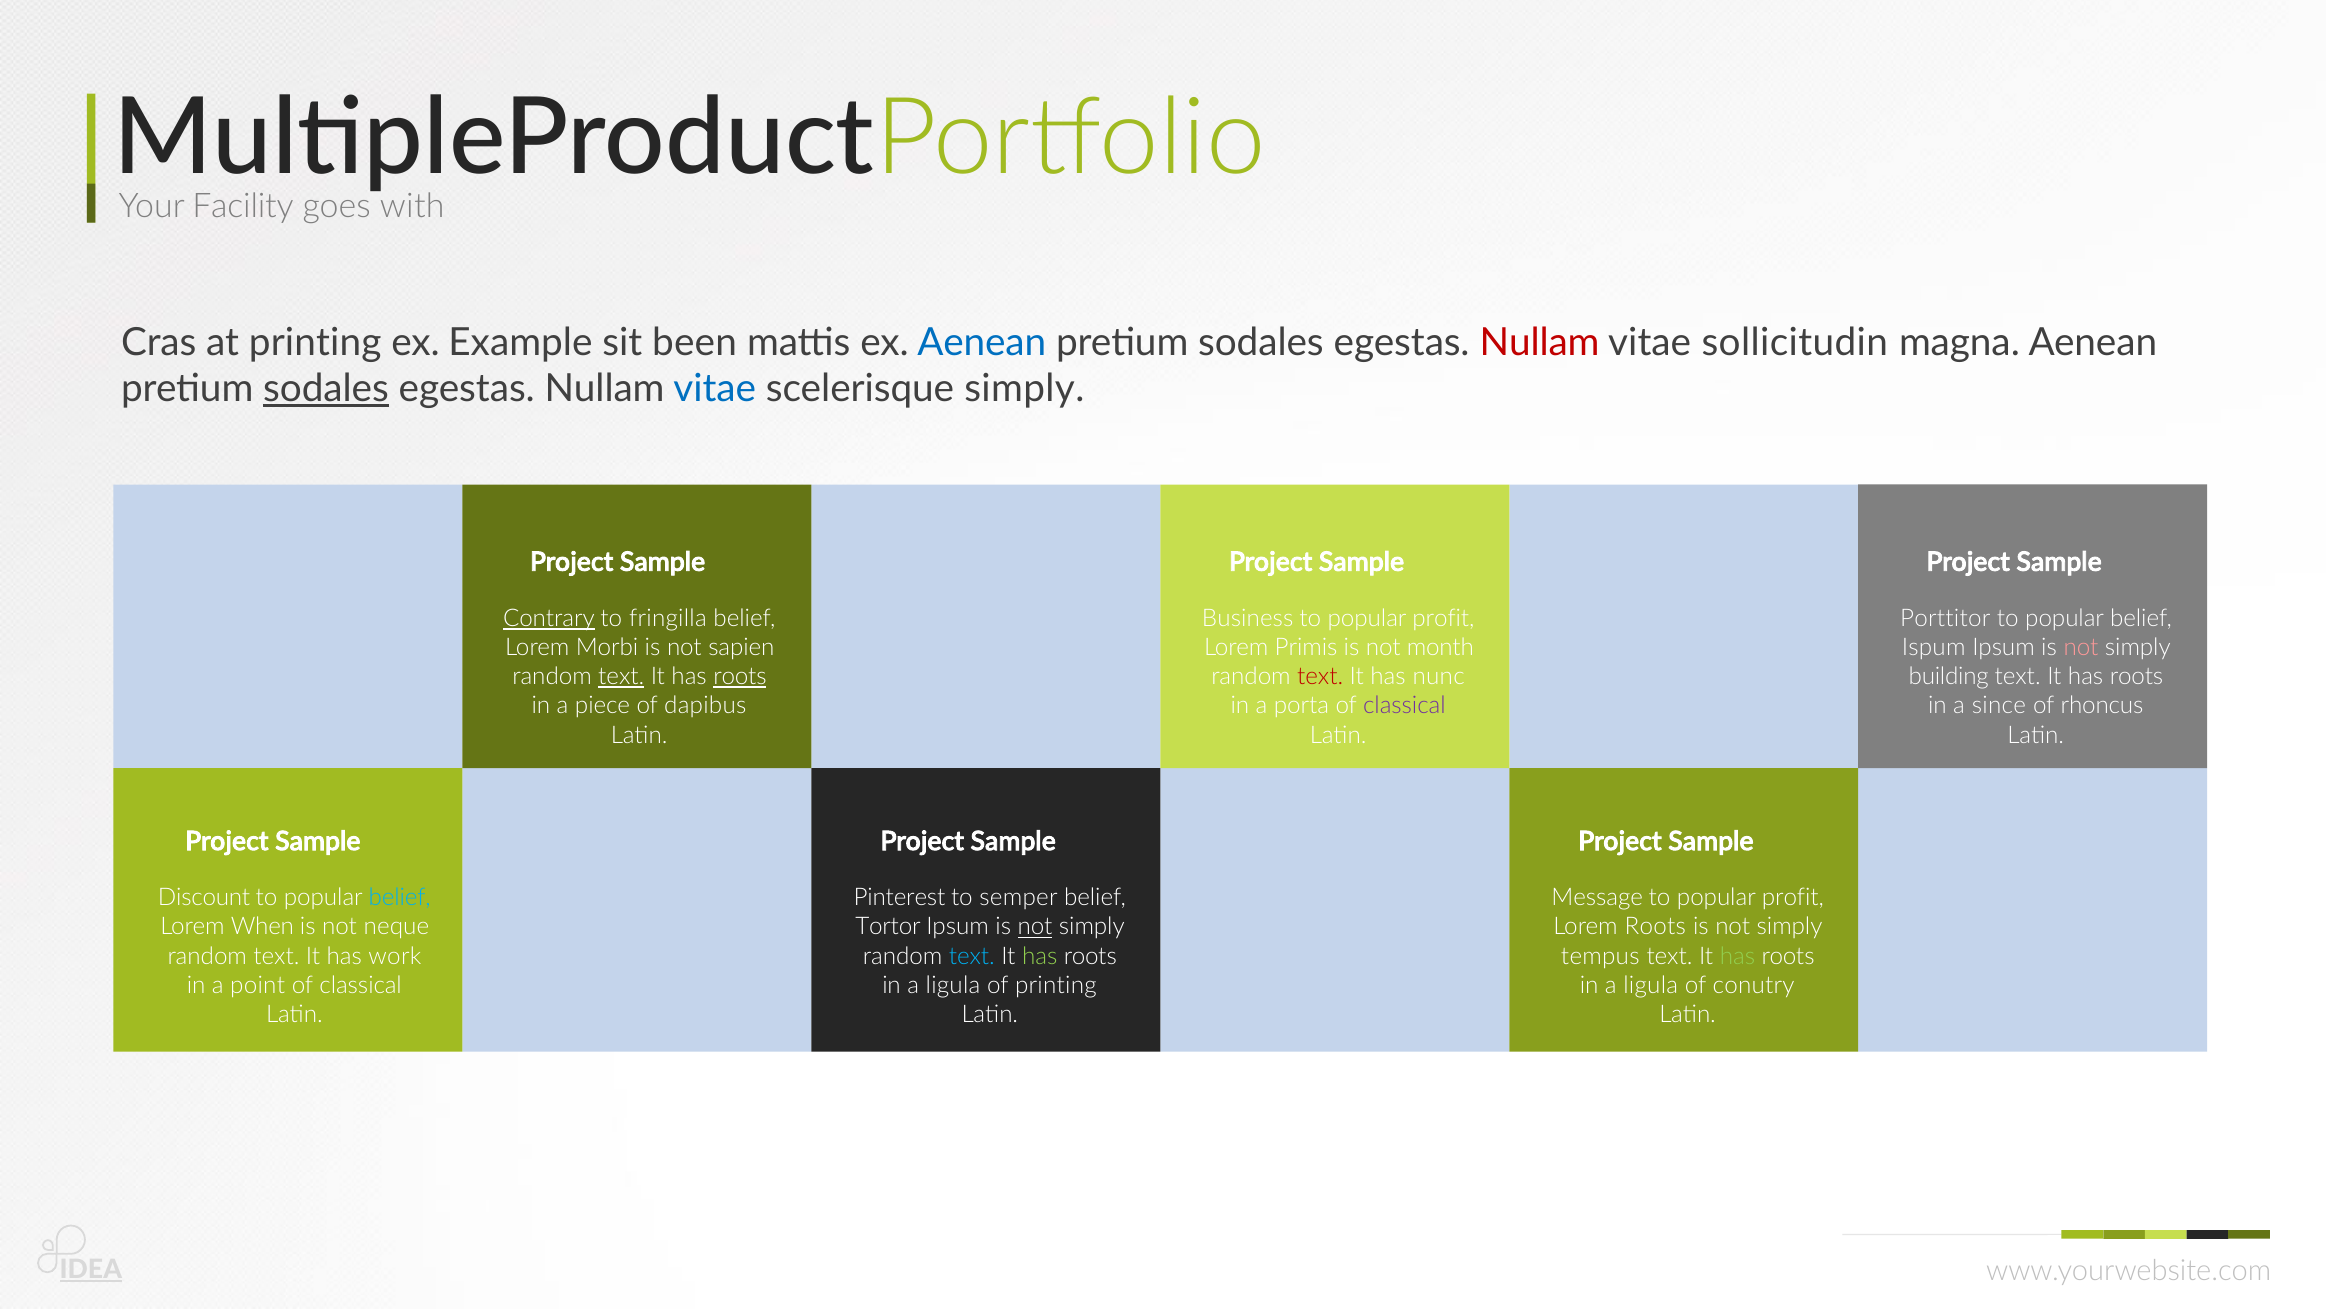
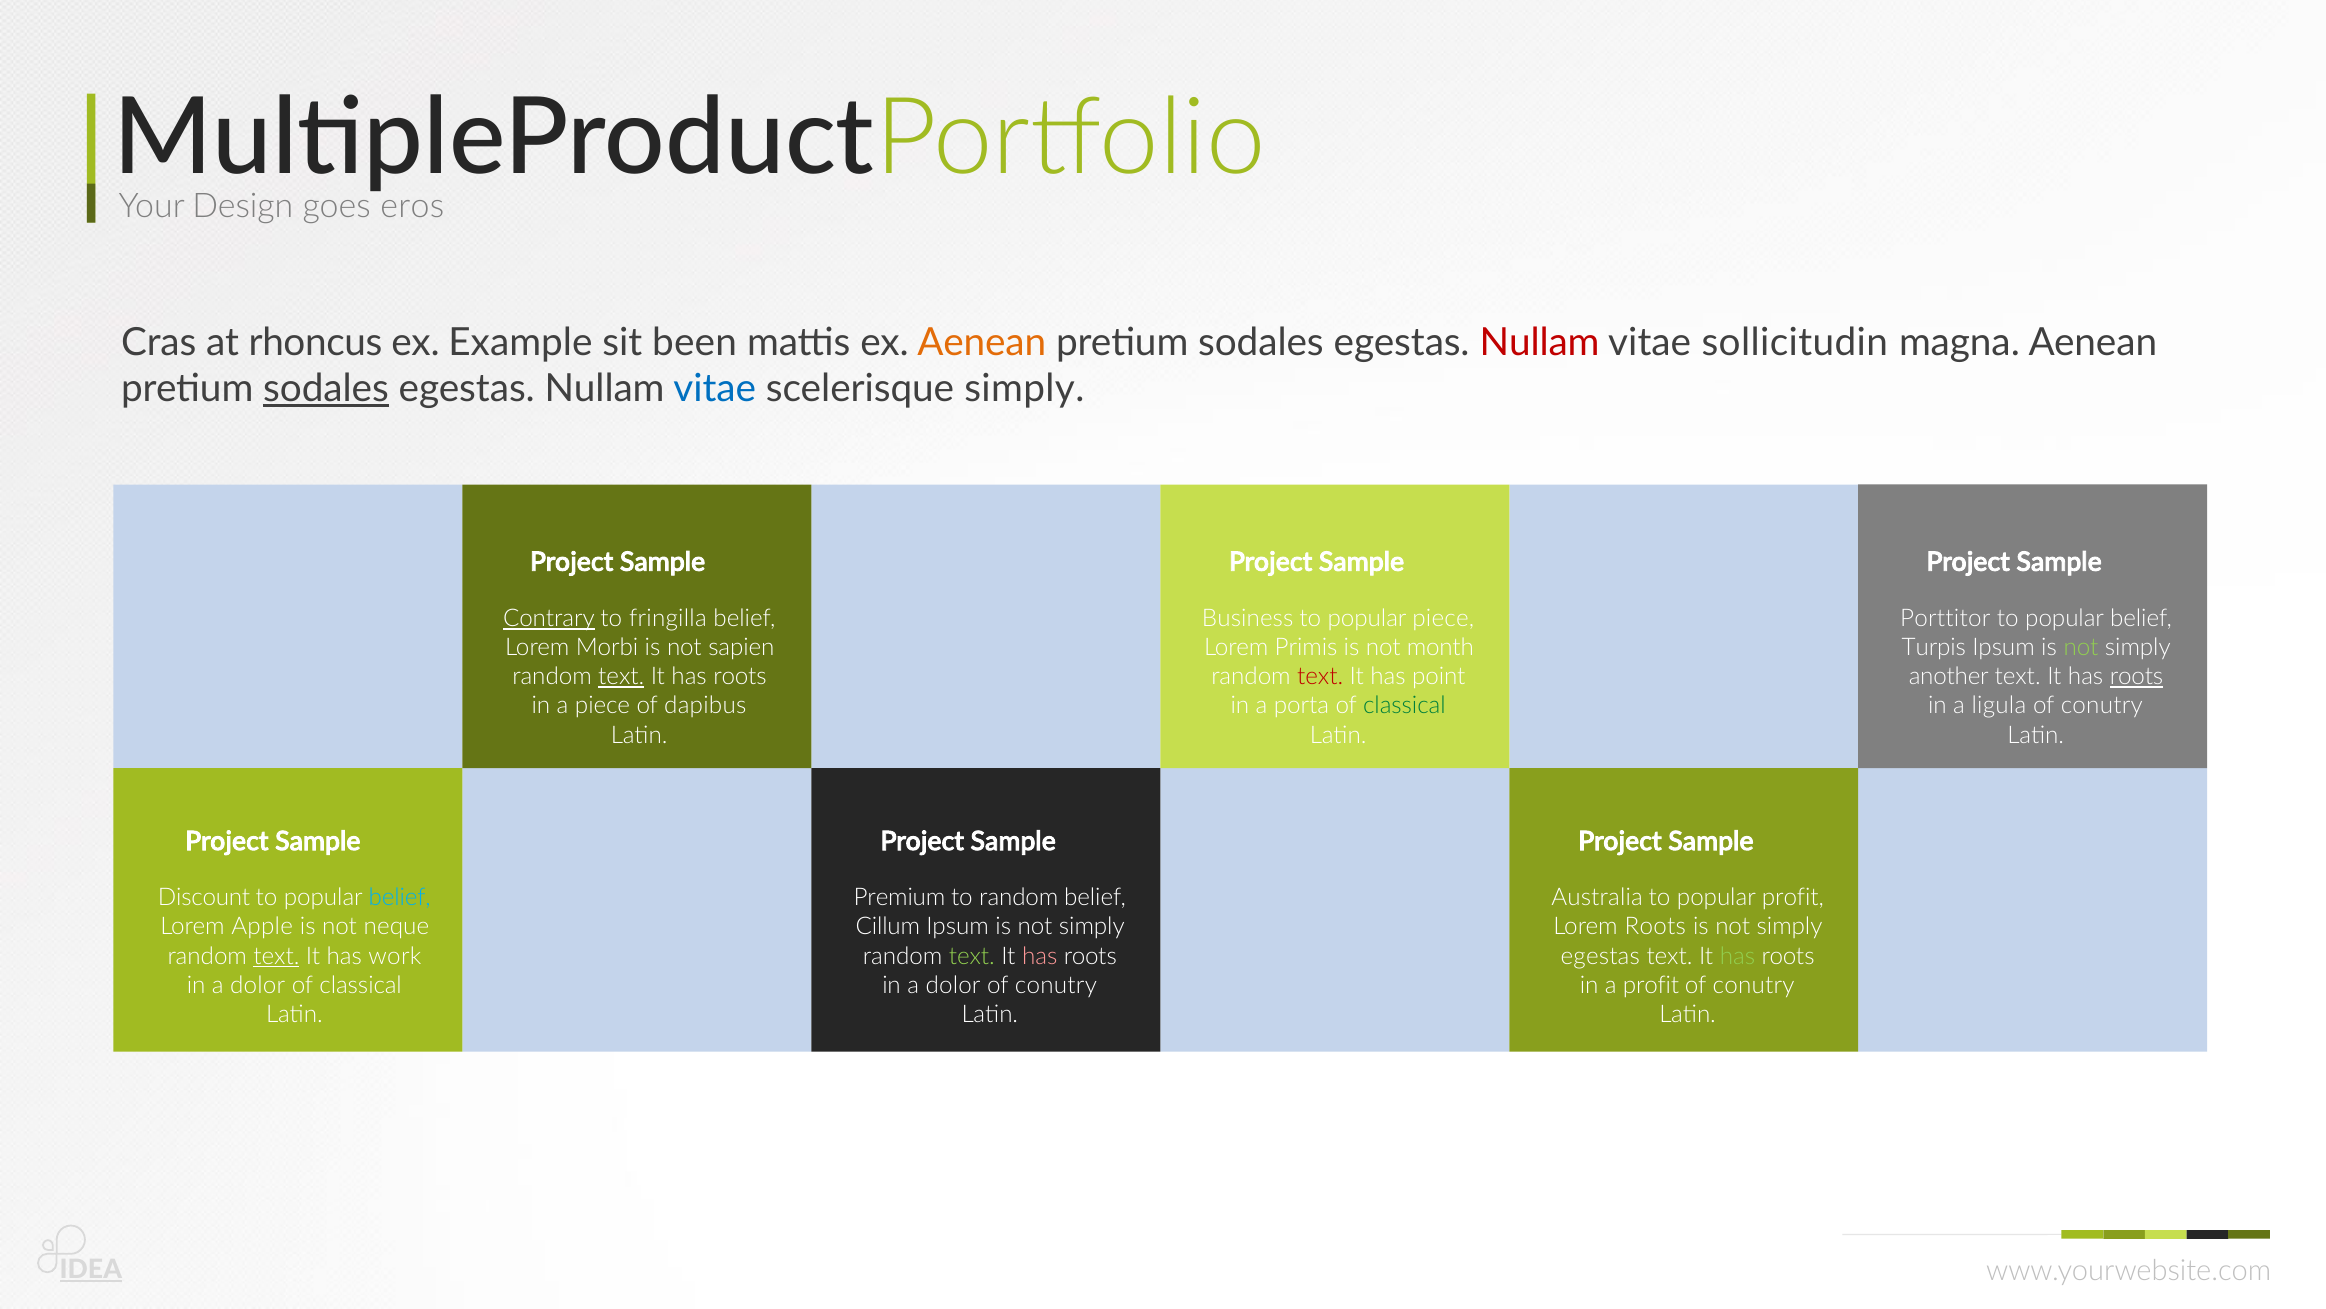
Facility: Facility -> Design
with: with -> eros
at printing: printing -> rhoncus
Aenean at (982, 342) colour: blue -> orange
profit at (1443, 618): profit -> piece
Ispum: Ispum -> Turpis
not at (2081, 647) colour: pink -> light green
roots at (740, 676) underline: present -> none
nunc: nunc -> point
building: building -> another
roots at (2136, 676) underline: none -> present
classical at (1404, 706) colour: purple -> green
since: since -> ligula
rhoncus at (2102, 706): rhoncus -> conutry
Pinterest: Pinterest -> Premium
to semper: semper -> random
Message: Message -> Australia
When: When -> Apple
Tortor: Tortor -> Cillum
not at (1035, 926) underline: present -> none
text at (276, 956) underline: none -> present
text at (972, 956) colour: light blue -> light green
has at (1040, 956) colour: light green -> pink
tempus at (1600, 956): tempus -> egestas
point at (258, 985): point -> dolor
ligula at (953, 985): ligula -> dolor
printing at (1056, 985): printing -> conutry
ligula at (1651, 985): ligula -> profit
